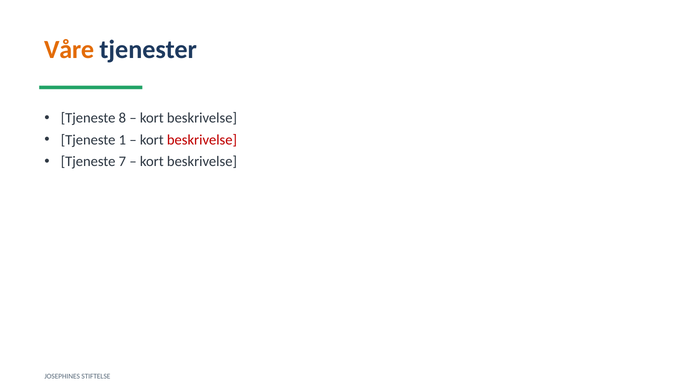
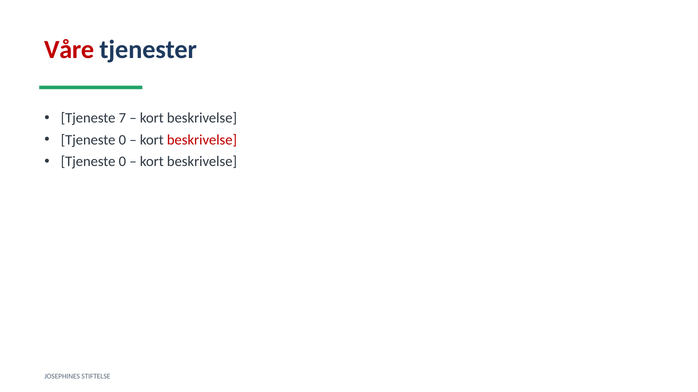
Våre colour: orange -> red
8: 8 -> 7
1 at (122, 140): 1 -> 0
7 at (122, 162): 7 -> 0
